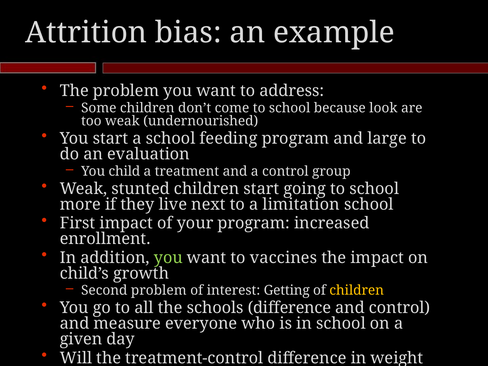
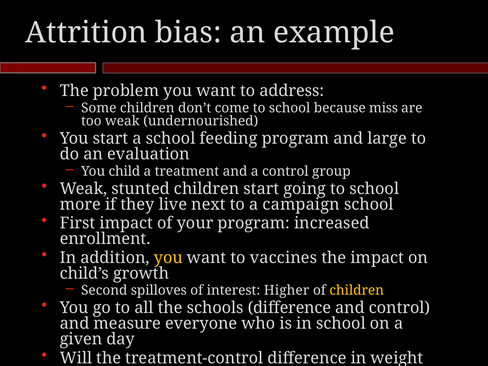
look: look -> miss
limitation: limitation -> campaign
you at (168, 258) colour: light green -> yellow
Second problem: problem -> spilloves
Getting: Getting -> Higher
